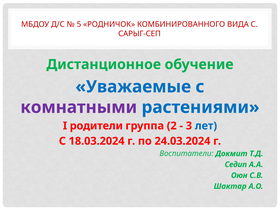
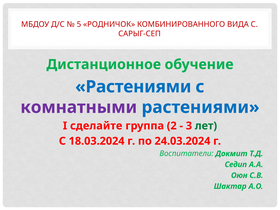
Уважаемые at (133, 87): Уважаемые -> Растениями
родители: родители -> сделайте
лет colour: blue -> green
